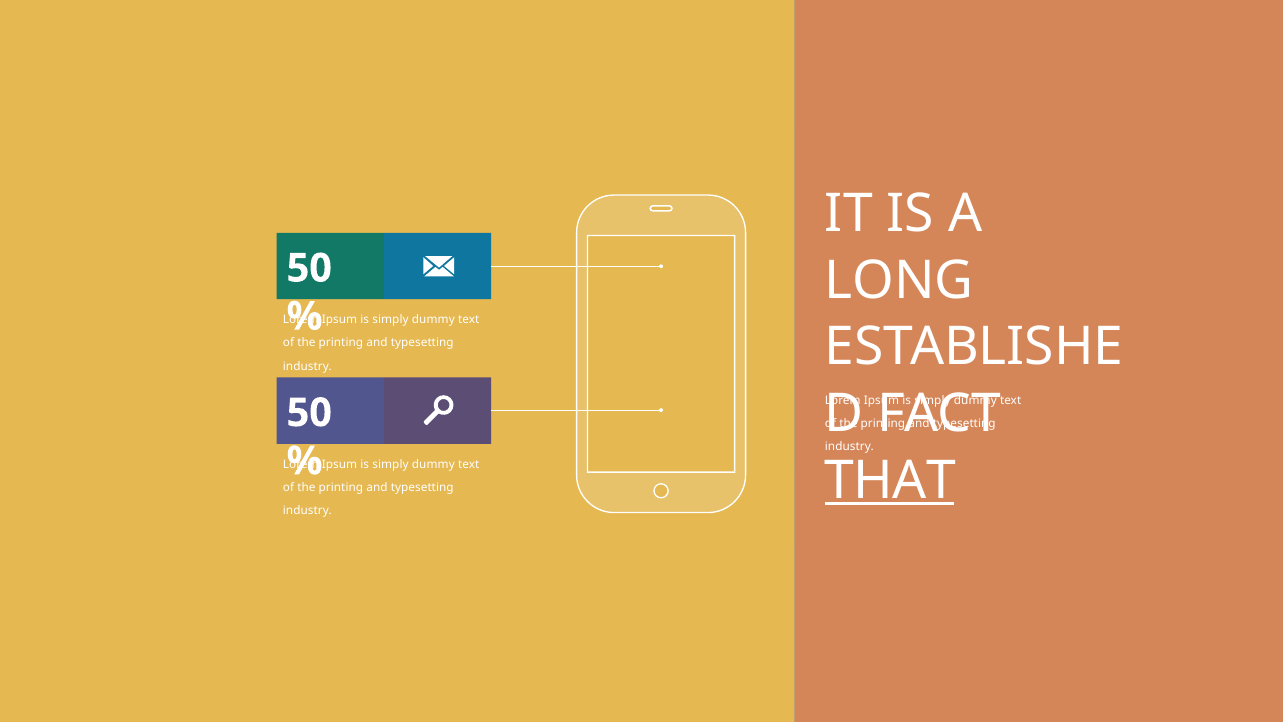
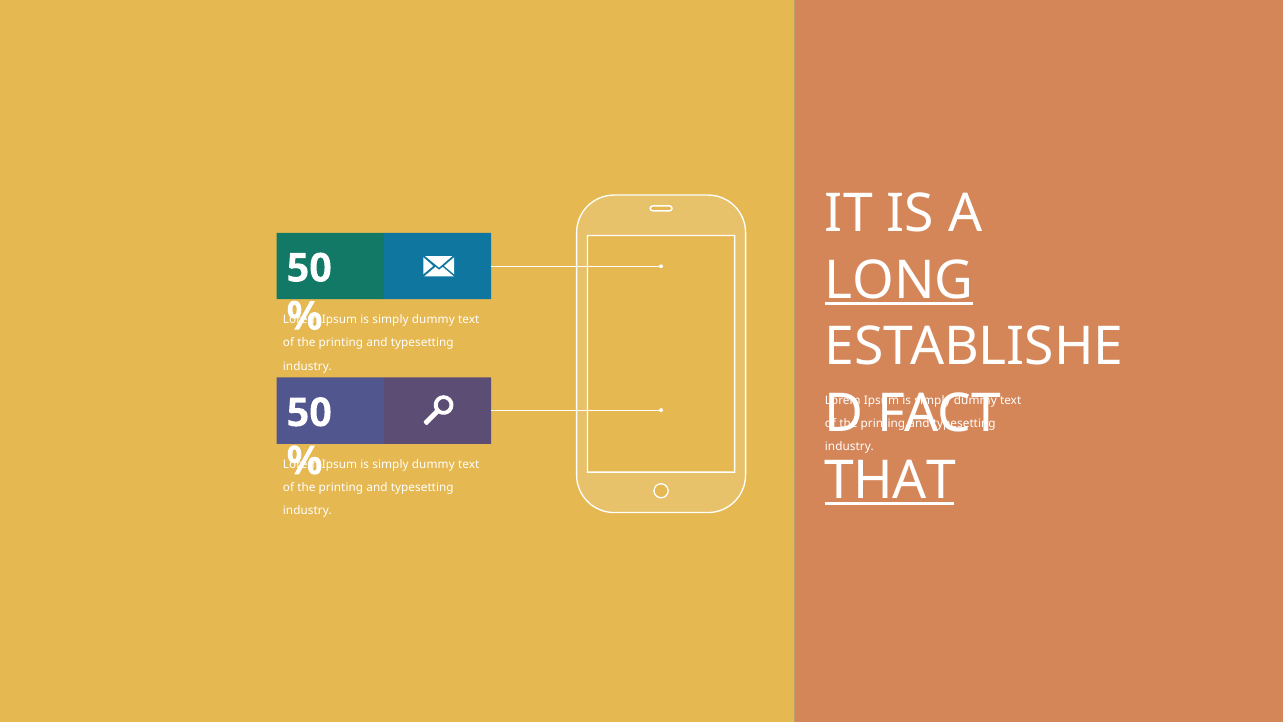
LONG underline: none -> present
